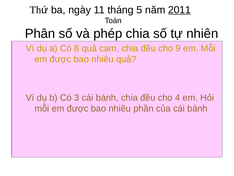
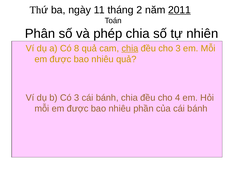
5: 5 -> 2
chia at (130, 48) underline: none -> present
cho 9: 9 -> 3
